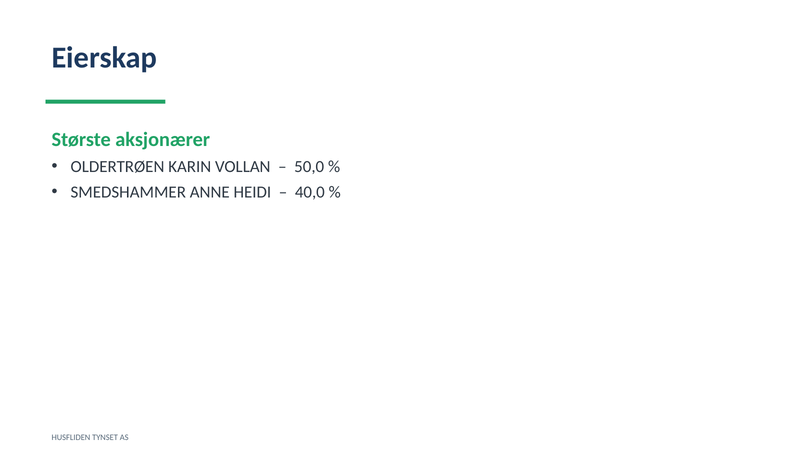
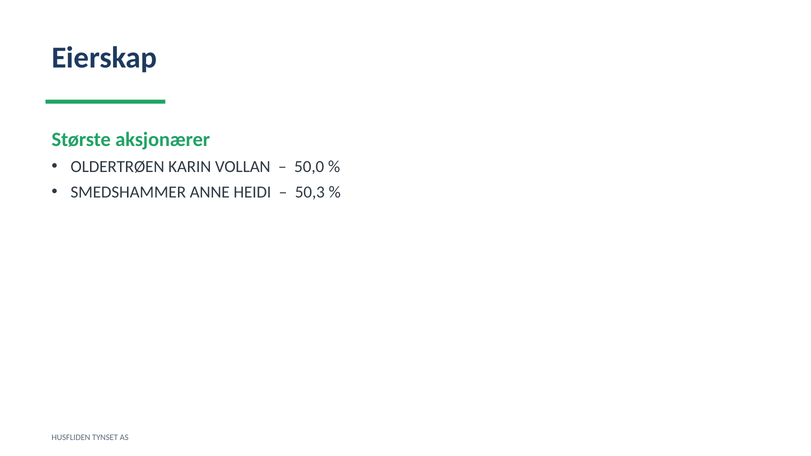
40,0: 40,0 -> 50,3
